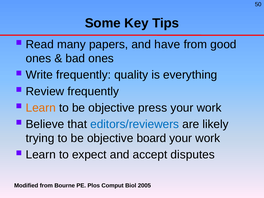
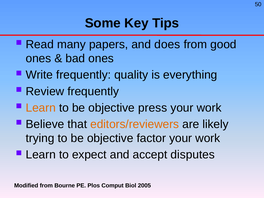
have: have -> does
editors/reviewers colour: blue -> orange
board: board -> factor
